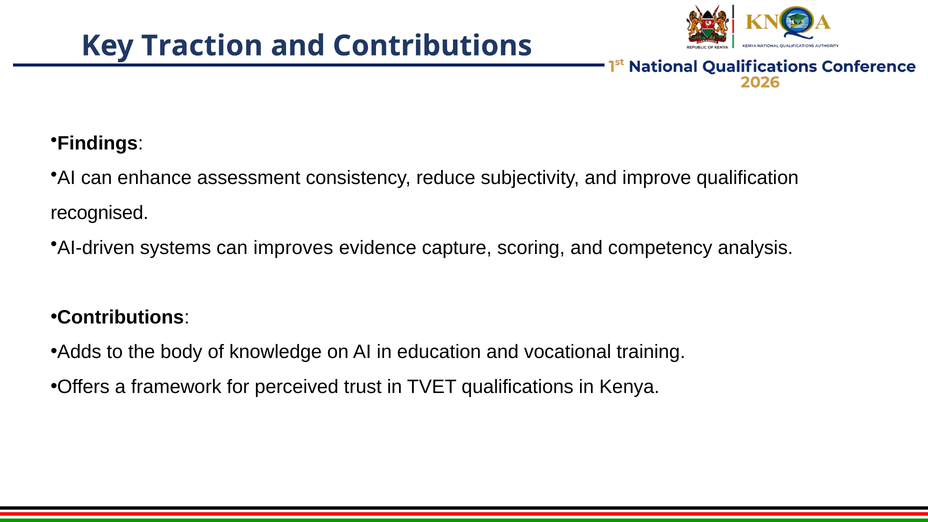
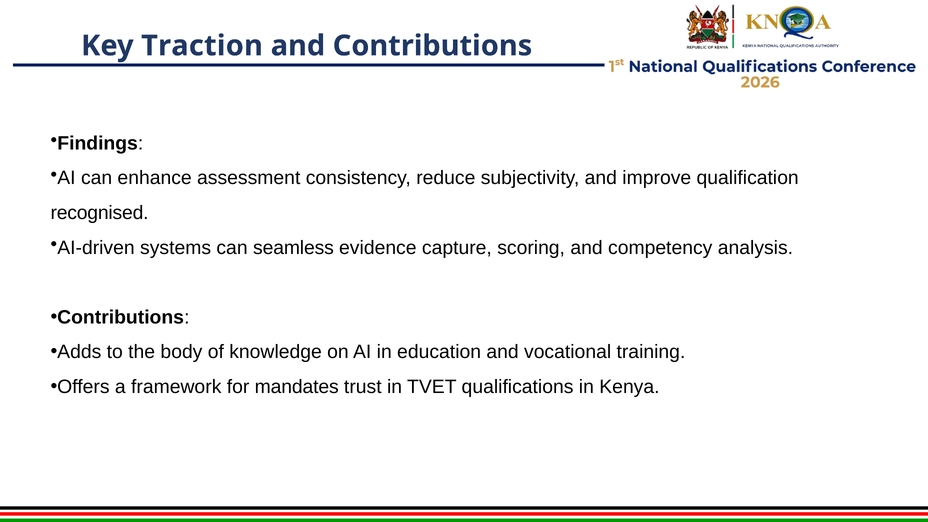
improves: improves -> seamless
perceived: perceived -> mandates
